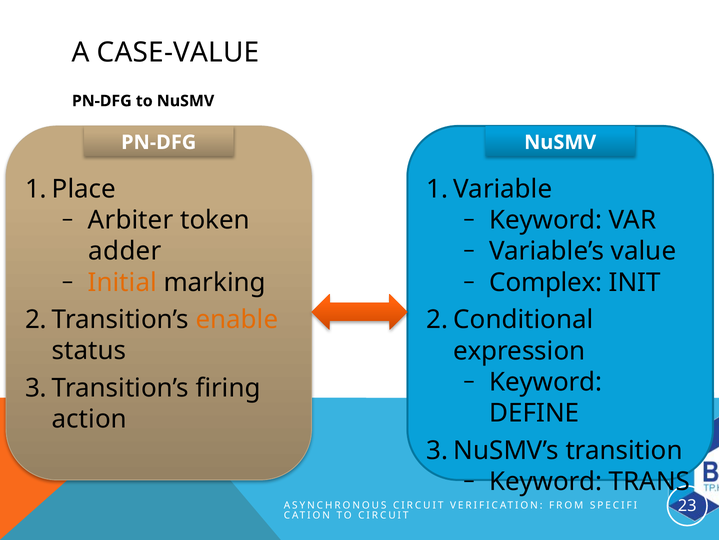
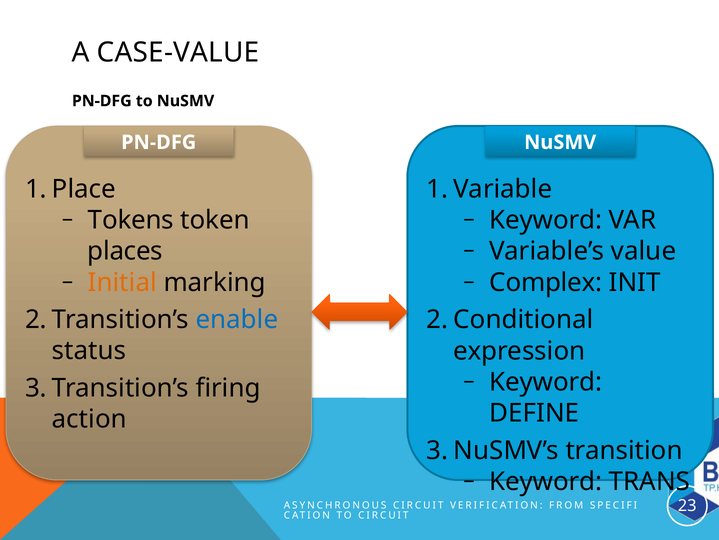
Arbiter: Arbiter -> Tokens
adder: adder -> places
enable colour: orange -> blue
